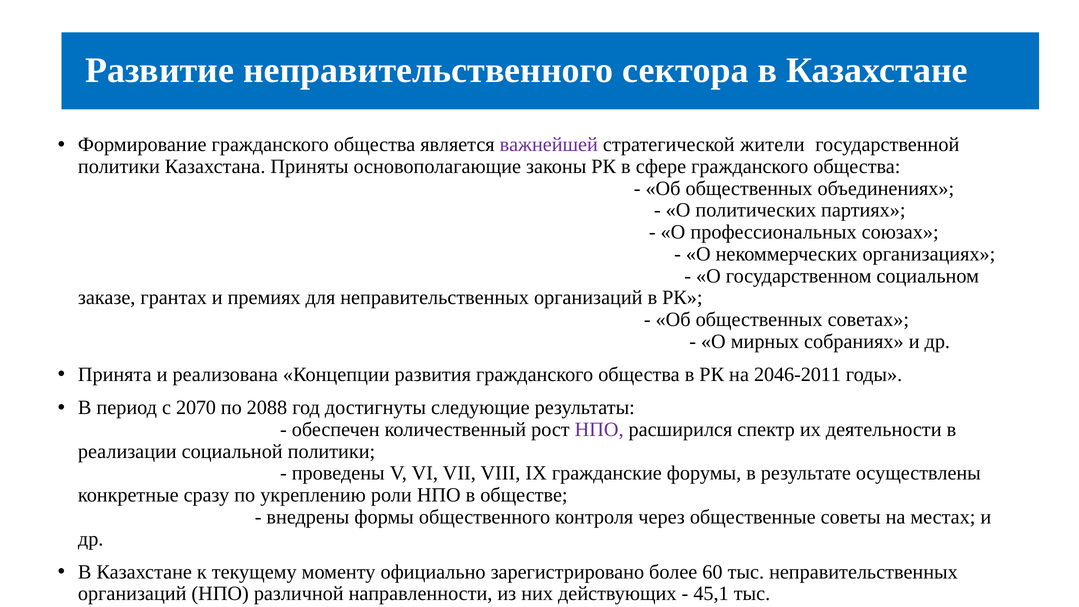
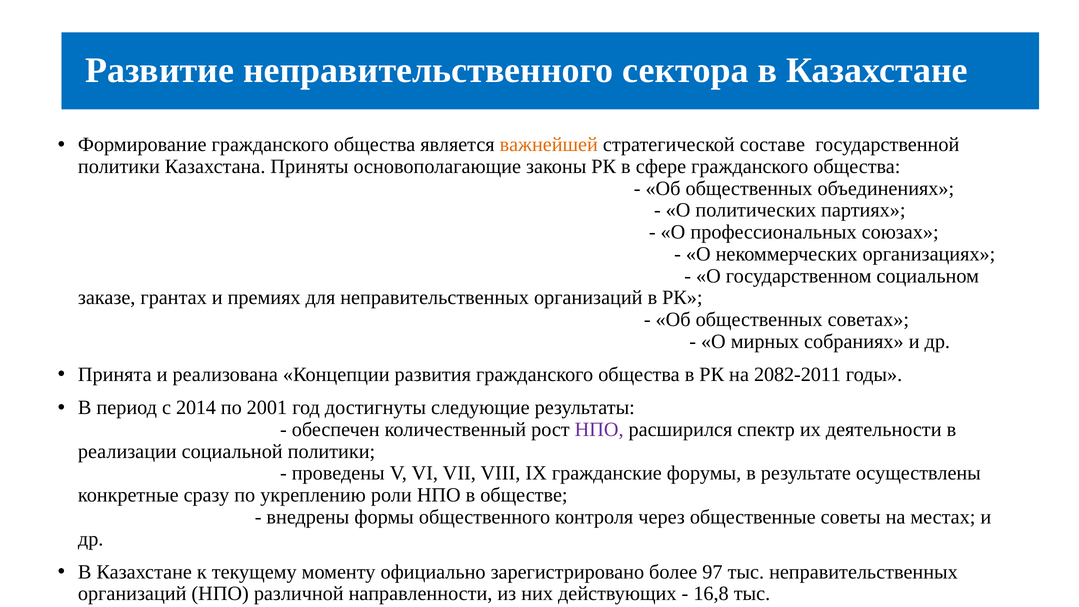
важнейшей colour: purple -> orange
жители: жители -> составе
2046-2011: 2046-2011 -> 2082-2011
2070: 2070 -> 2014
2088: 2088 -> 2001
60: 60 -> 97
45,1: 45,1 -> 16,8
